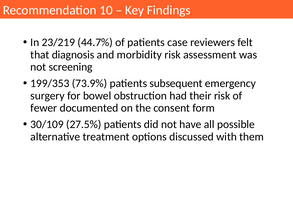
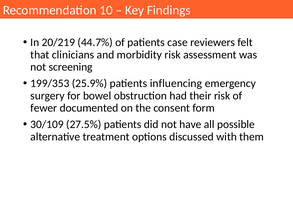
23/219: 23/219 -> 20/219
diagnosis: diagnosis -> clinicians
73.9%: 73.9% -> 25.9%
subsequent: subsequent -> influencing
